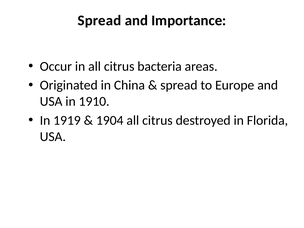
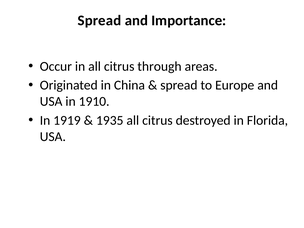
bacteria: bacteria -> through
1904: 1904 -> 1935
